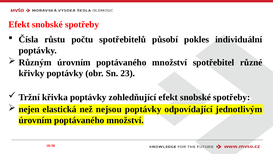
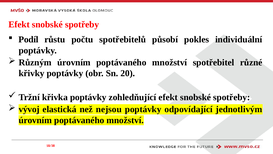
Čísla: Čísla -> Podíl
23: 23 -> 20
nejen: nejen -> vývoj
